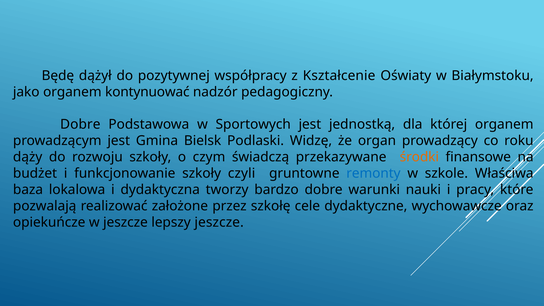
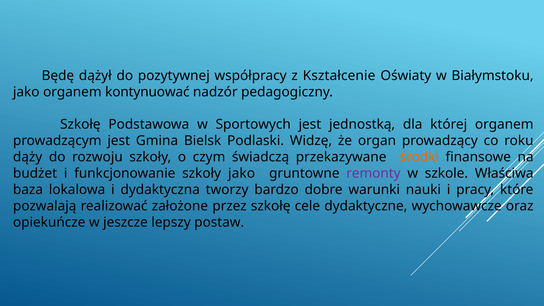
Dobre at (80, 124): Dobre -> Szkołę
szkoły czyli: czyli -> jako
remonty colour: blue -> purple
lepszy jeszcze: jeszcze -> postaw
